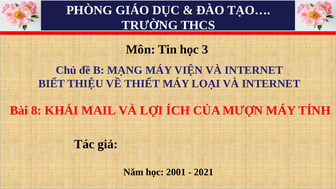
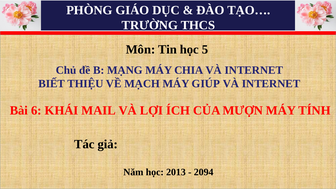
3: 3 -> 5
VIỆN: VIỆN -> CHIA
THIẾT: THIẾT -> MẠCH
LOẠI: LOẠI -> GIÚP
8: 8 -> 6
2001: 2001 -> 2013
2021: 2021 -> 2094
